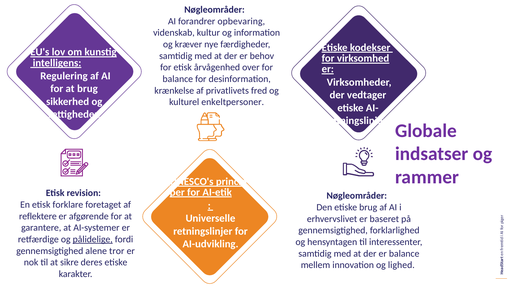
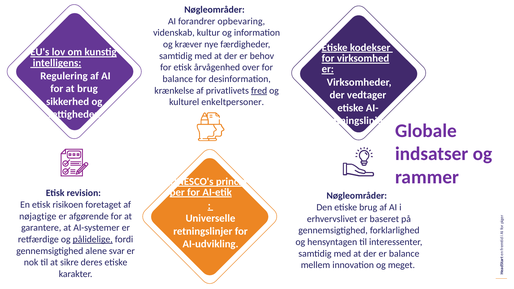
fred underline: none -> present
forklare: forklare -> risikoen
reflektere: reflektere -> nøjagtige
tror: tror -> svar
lighed: lighed -> meget
